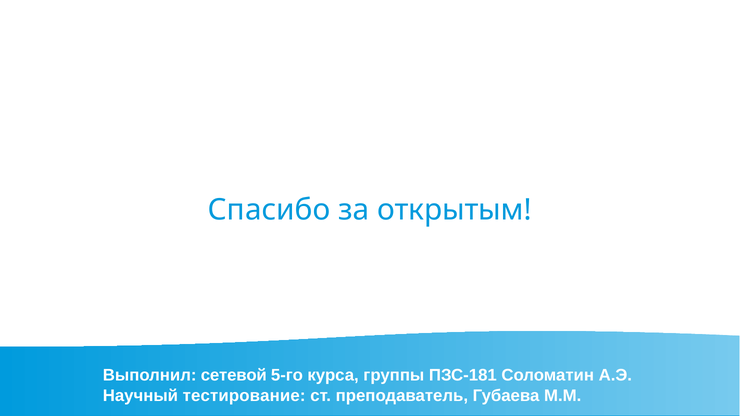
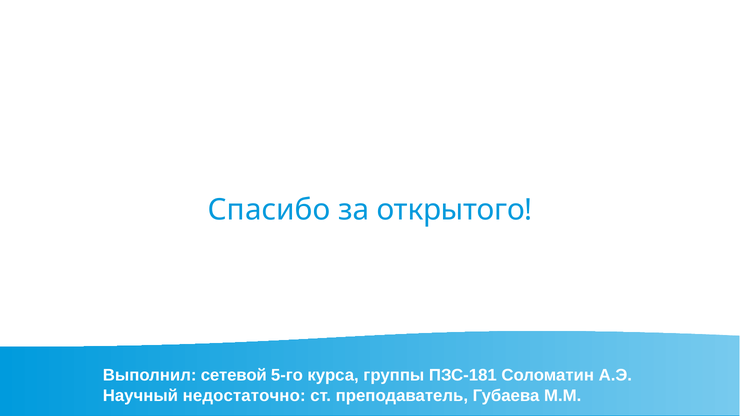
открытым: открытым -> открытого
тестирование: тестирование -> недостаточно
